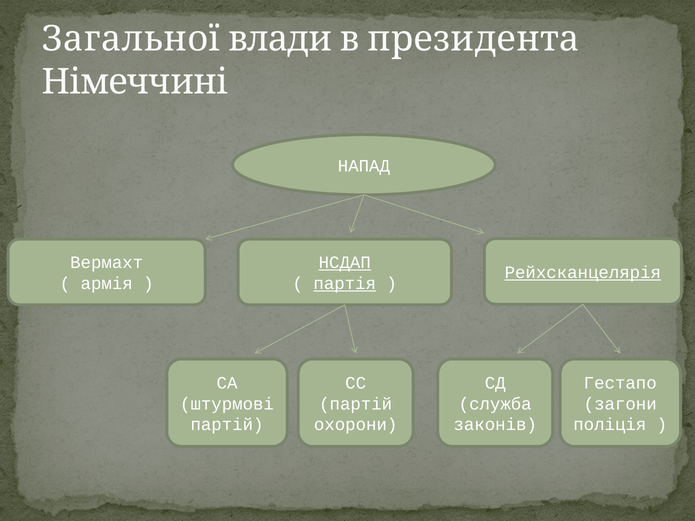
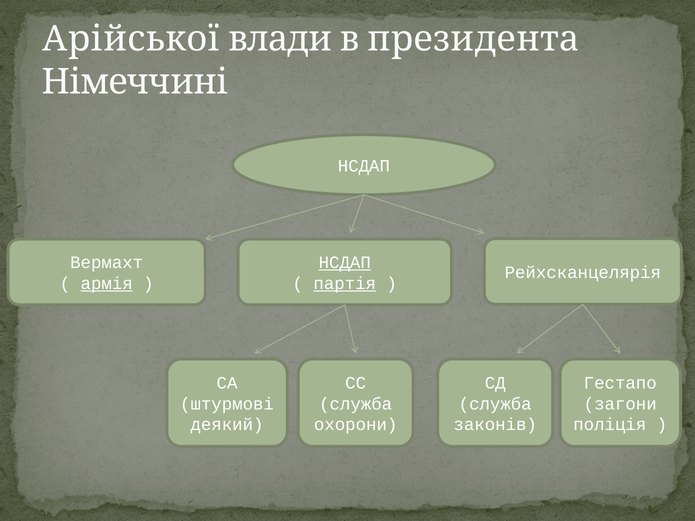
Загальної: Загальної -> Арійської
НАПАД at (364, 166): НАПАД -> НСДАП
Рейхсканцелярія underline: present -> none
армія underline: none -> present
партій at (356, 404): партій -> служба
партій at (227, 425): партій -> деякий
